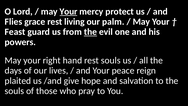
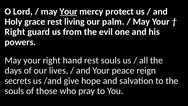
Flies: Flies -> Holy
Feast at (15, 32): Feast -> Right
the at (90, 32) underline: present -> none
plaited: plaited -> secrets
